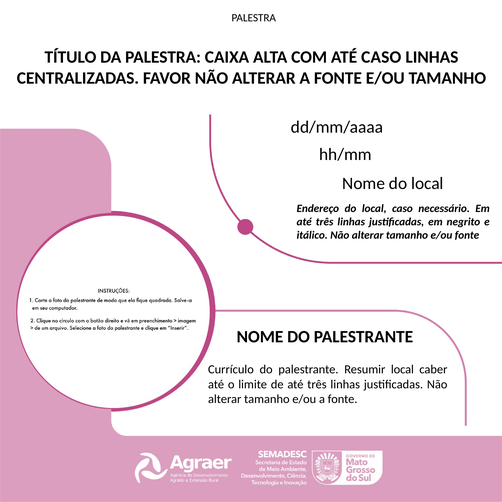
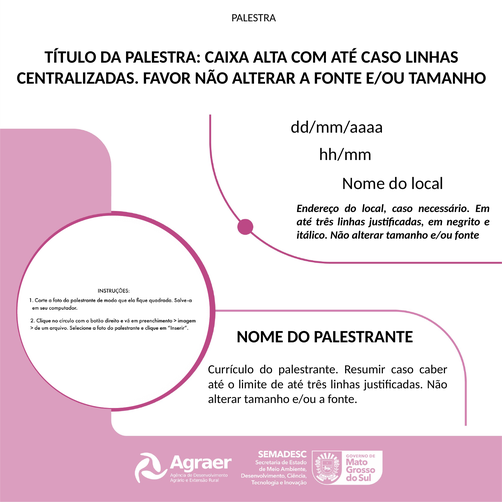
Resumir local: local -> caso
